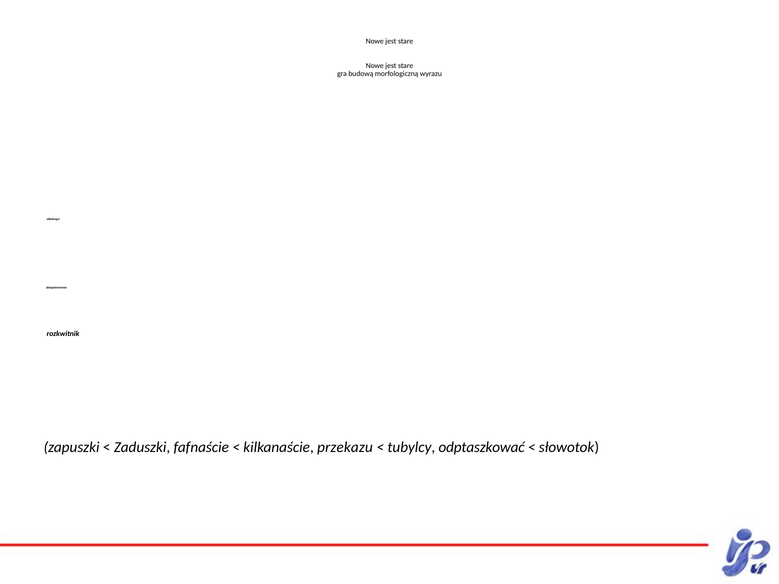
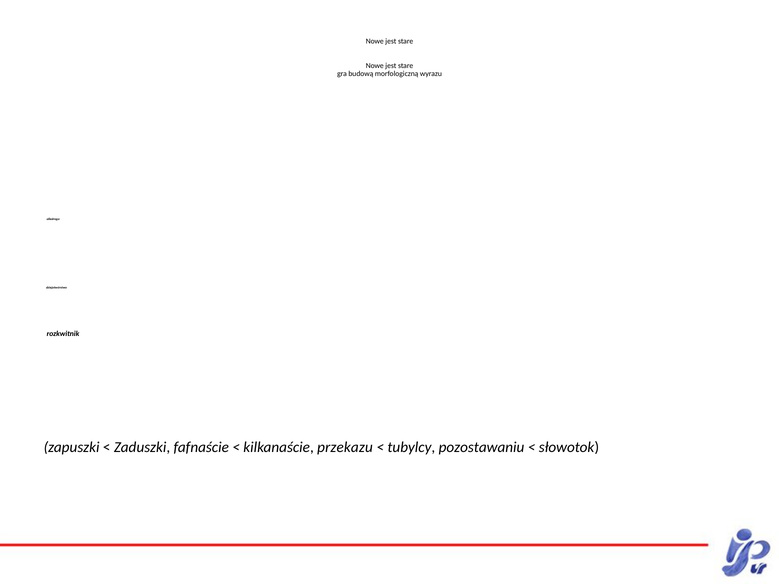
odptaszkować: odptaszkować -> pozostawaniu
